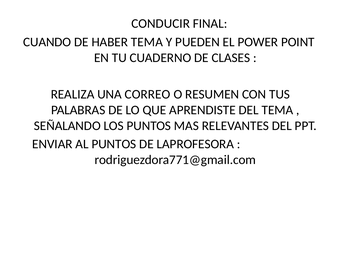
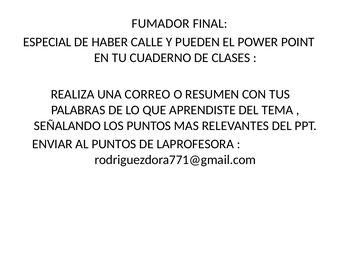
CONDUCIR: CONDUCIR -> FUMADOR
CUANDO: CUANDO -> ESPECIAL
HABER TEMA: TEMA -> CALLE
